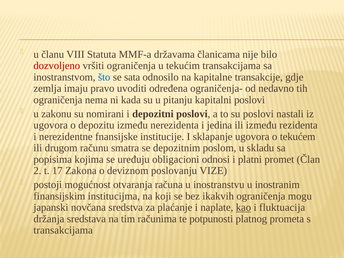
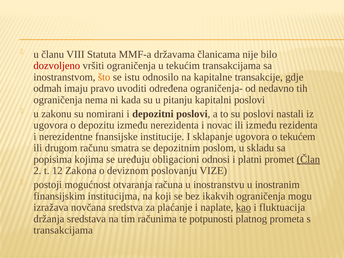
što colour: blue -> orange
sata: sata -> istu
zemlja: zemlja -> odmah
jedina: jedina -> novac
Član underline: none -> present
17: 17 -> 12
japanski: japanski -> izražava
